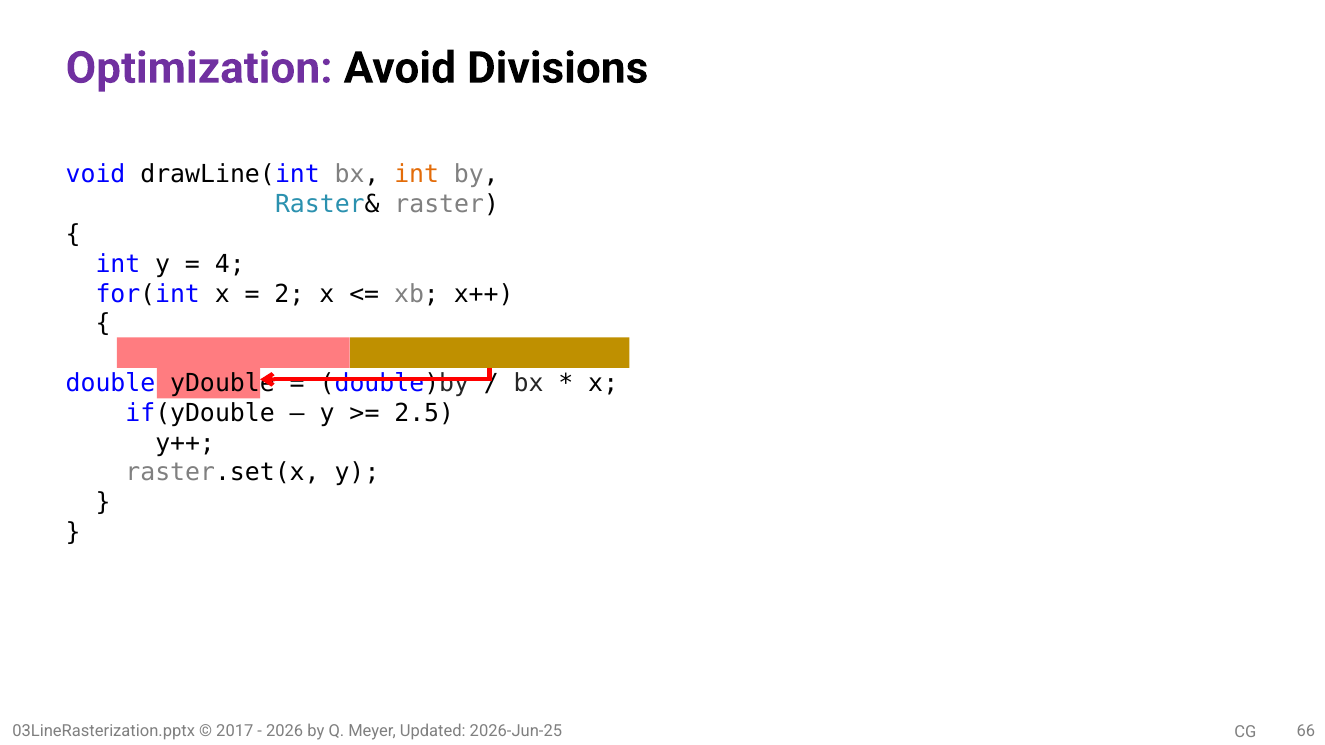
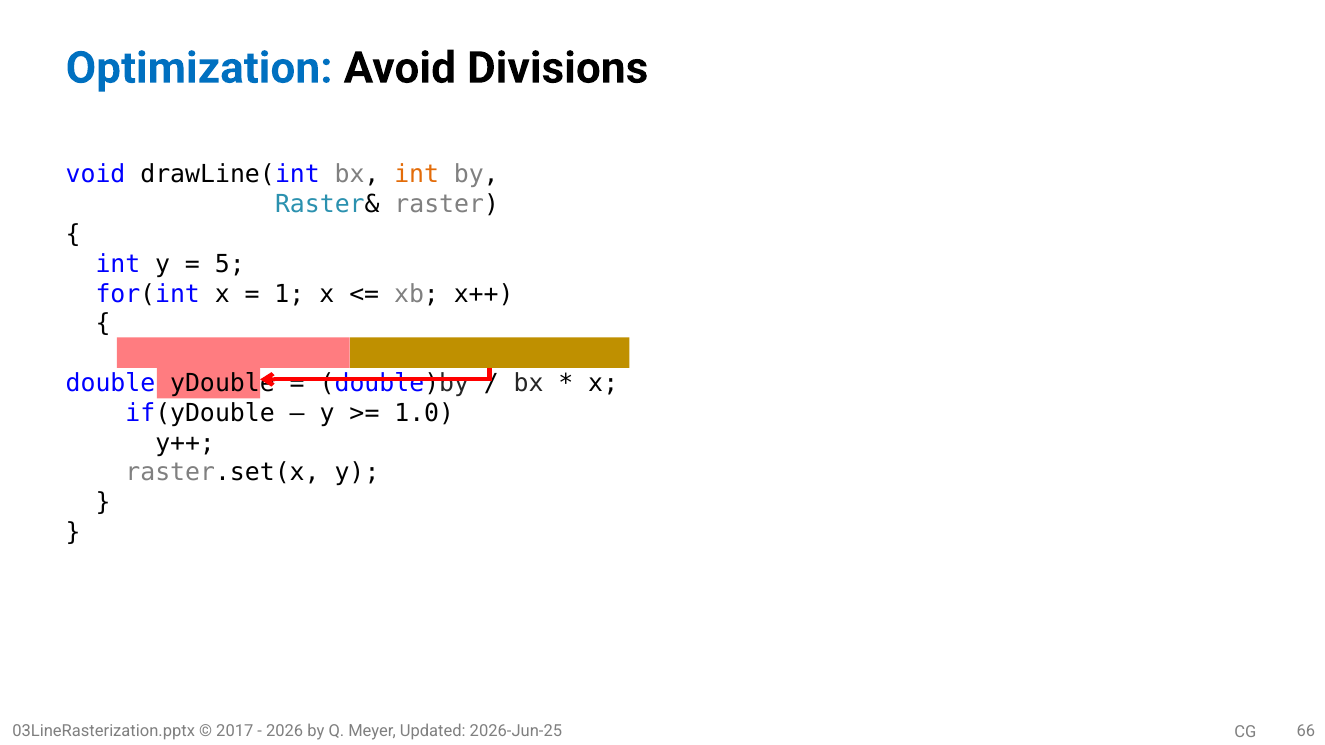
Optimization colour: purple -> blue
4: 4 -> 5
2: 2 -> 1
2.5: 2.5 -> 1.0
